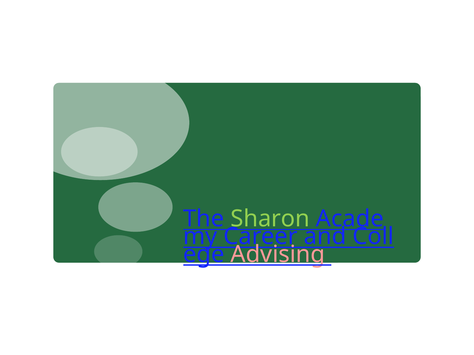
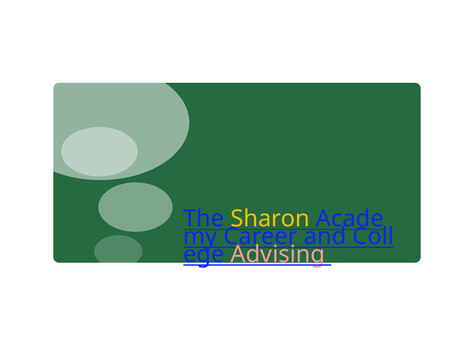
Sharon colour: light green -> yellow
